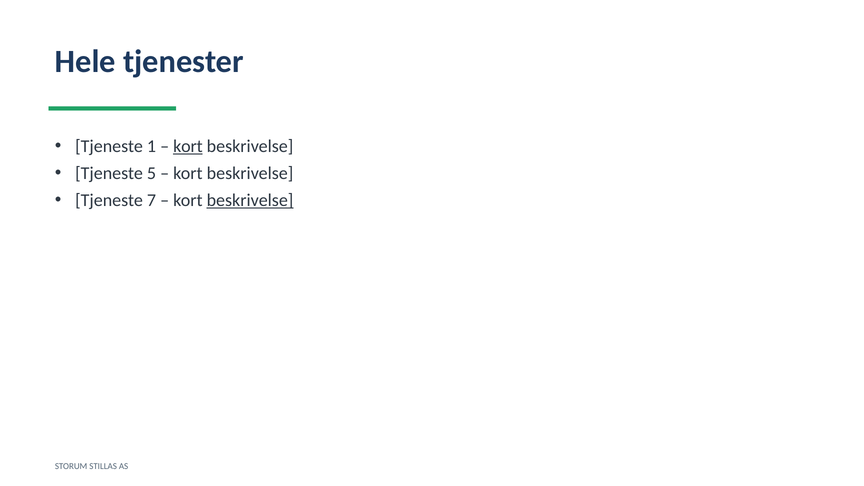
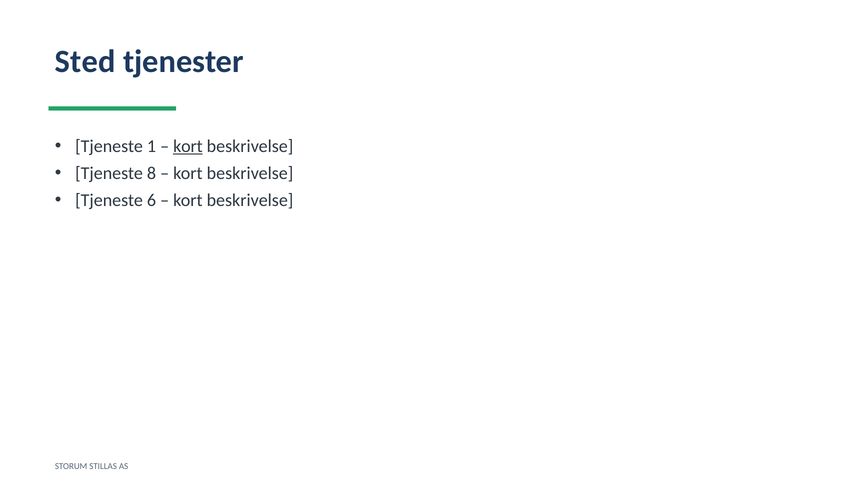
Hele: Hele -> Sted
5: 5 -> 8
7: 7 -> 6
beskrivelse at (250, 200) underline: present -> none
